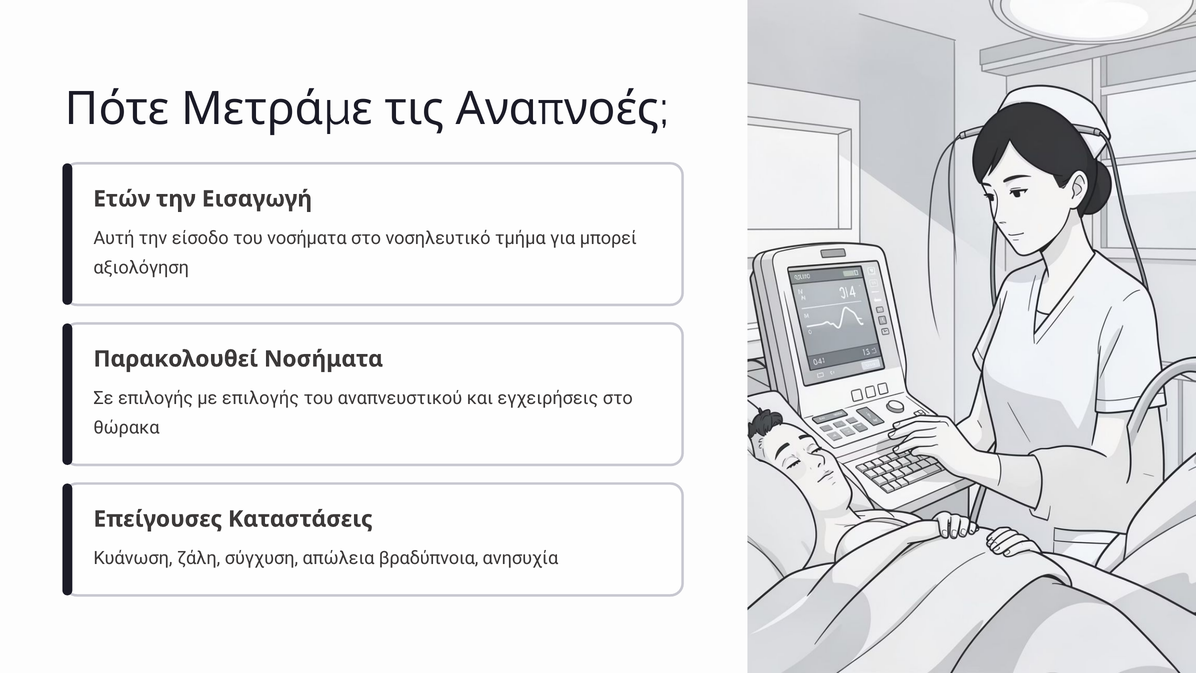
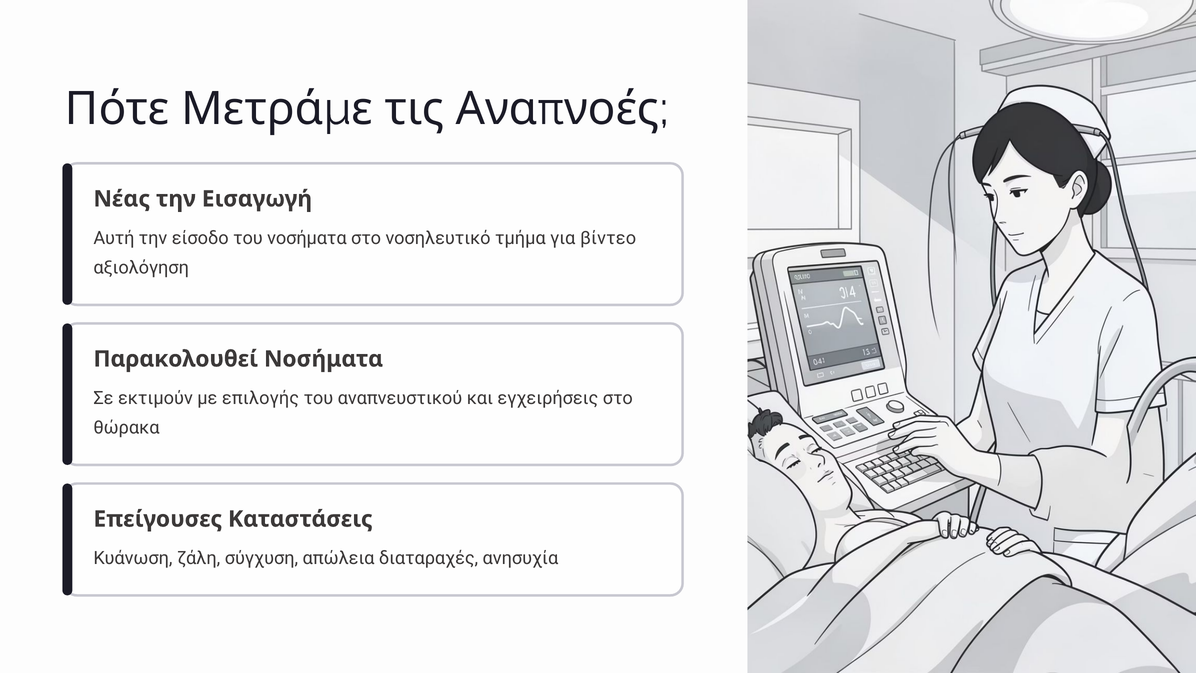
Ετών: Ετών -> Νέας
μπορεί: μπορεί -> βίντεο
Σε επιλογής: επιλογής -> εκτιμούν
βραδύπνοια: βραδύπνοια -> διαταραχές
